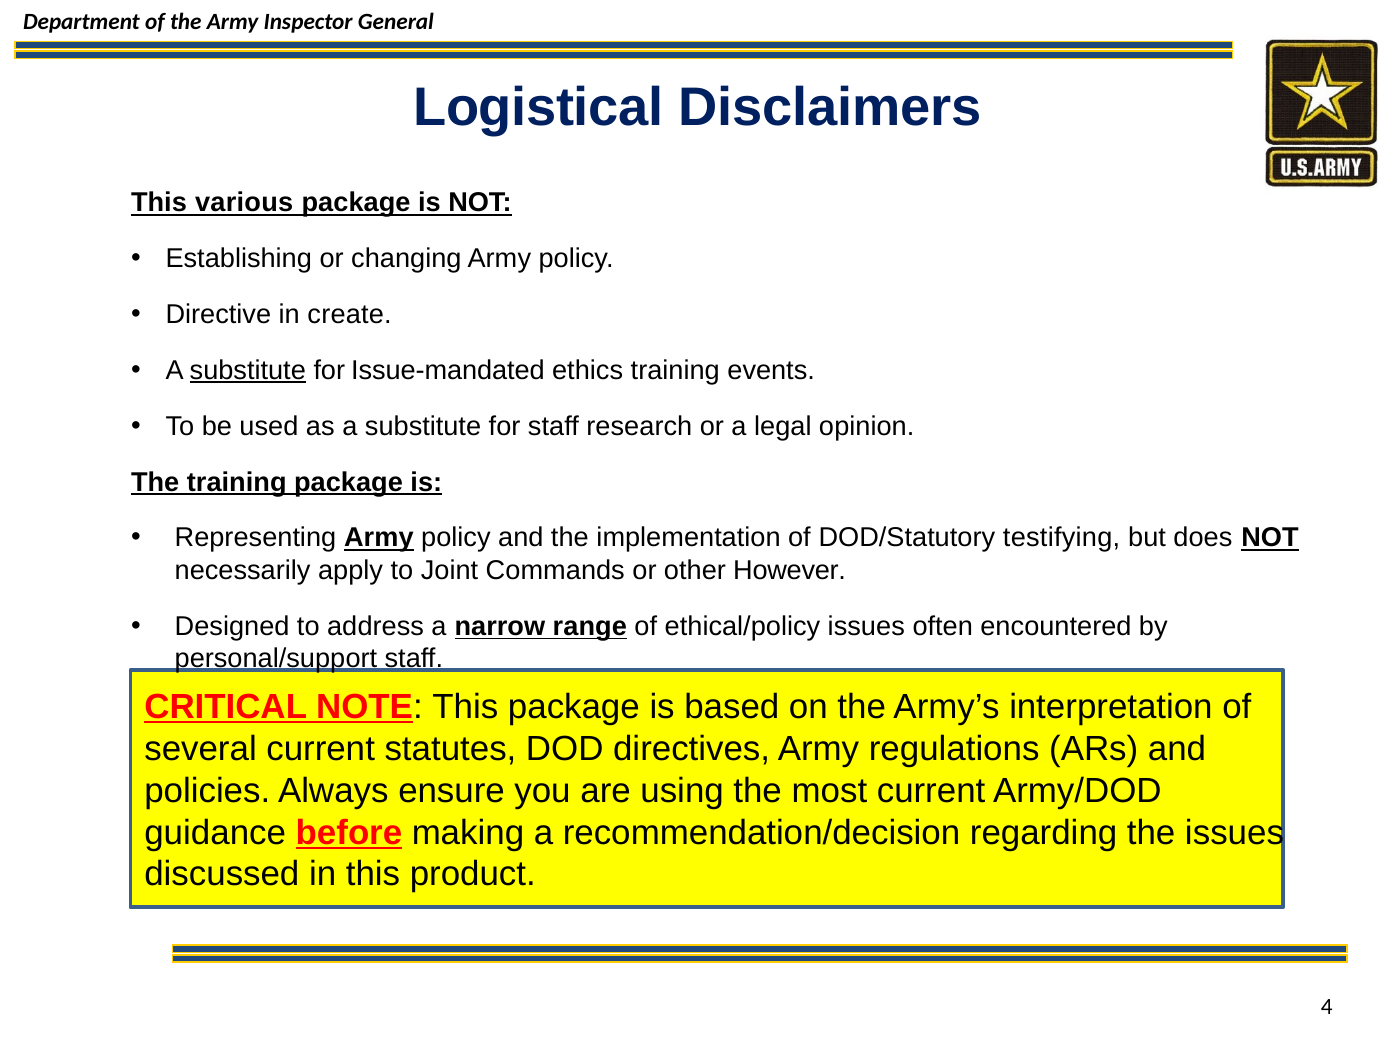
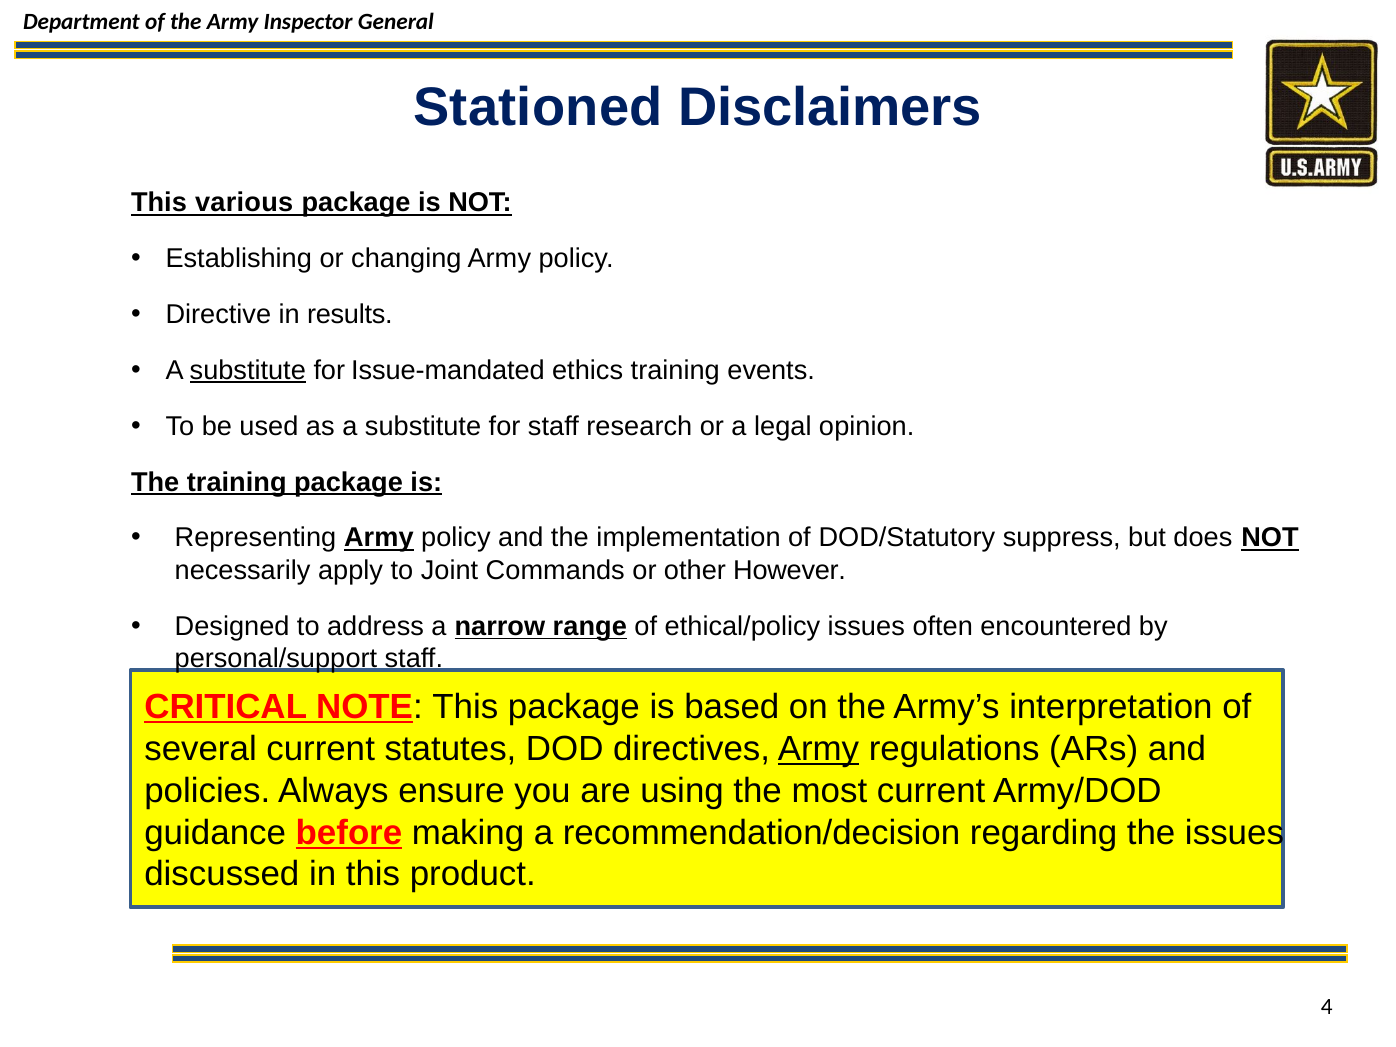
Logistical: Logistical -> Stationed
create: create -> results
testifying: testifying -> suppress
Army at (819, 749) underline: none -> present
